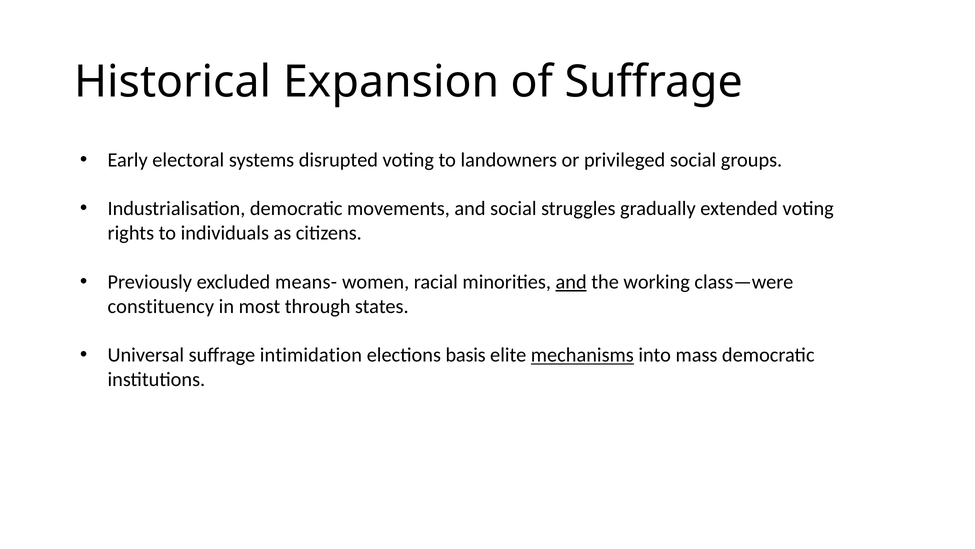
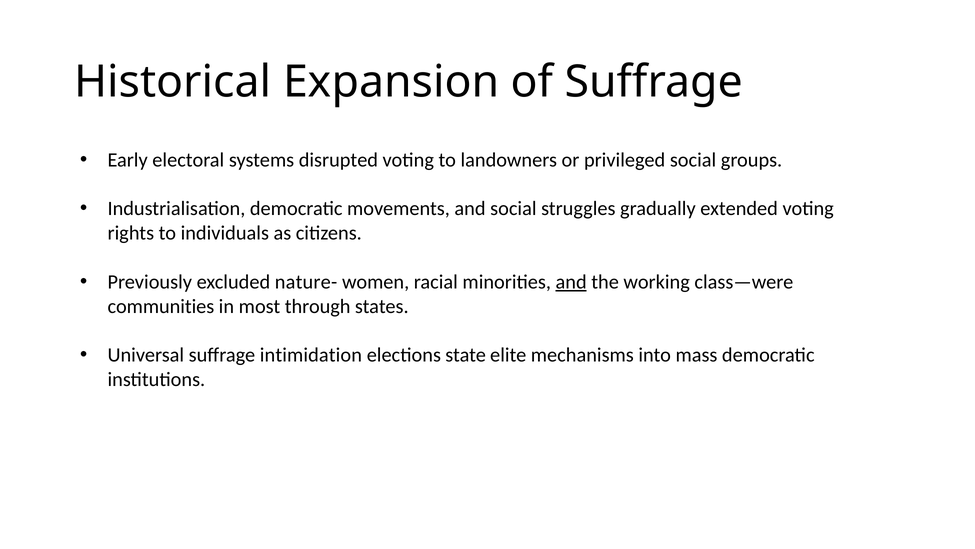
means-: means- -> nature-
constituency: constituency -> communities
basis: basis -> state
mechanisms underline: present -> none
